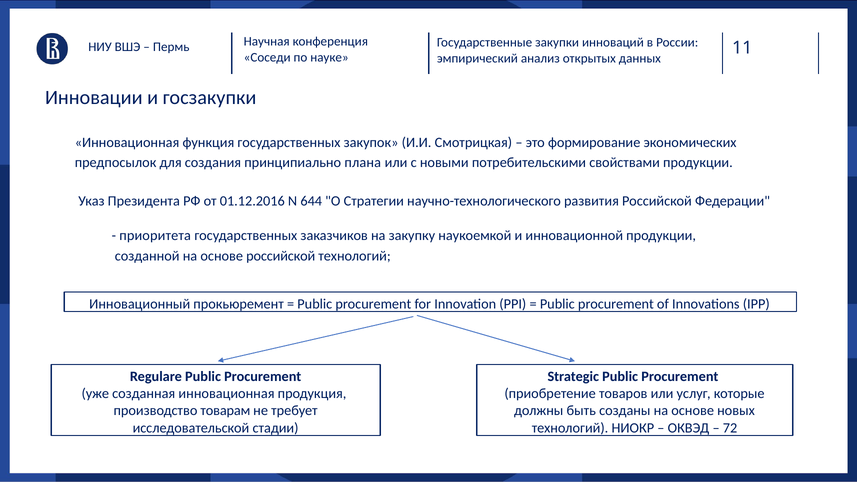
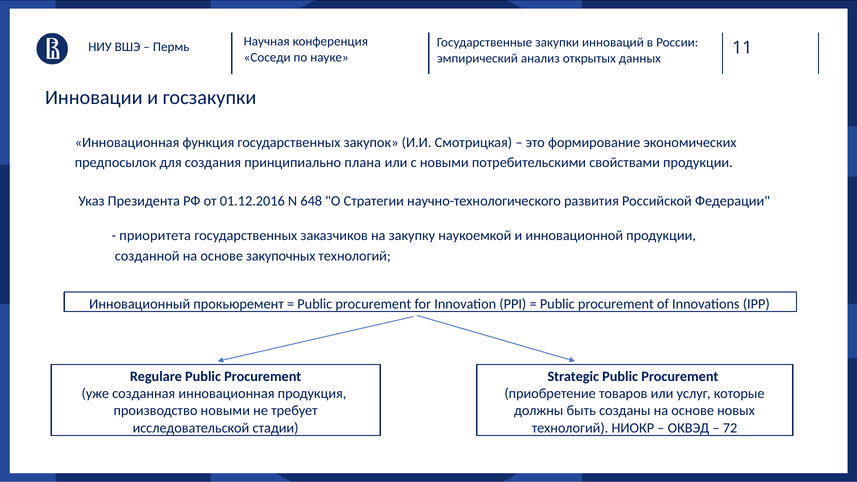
644: 644 -> 648
основе российской: российской -> закупочных
производство товарам: товарам -> новыми
